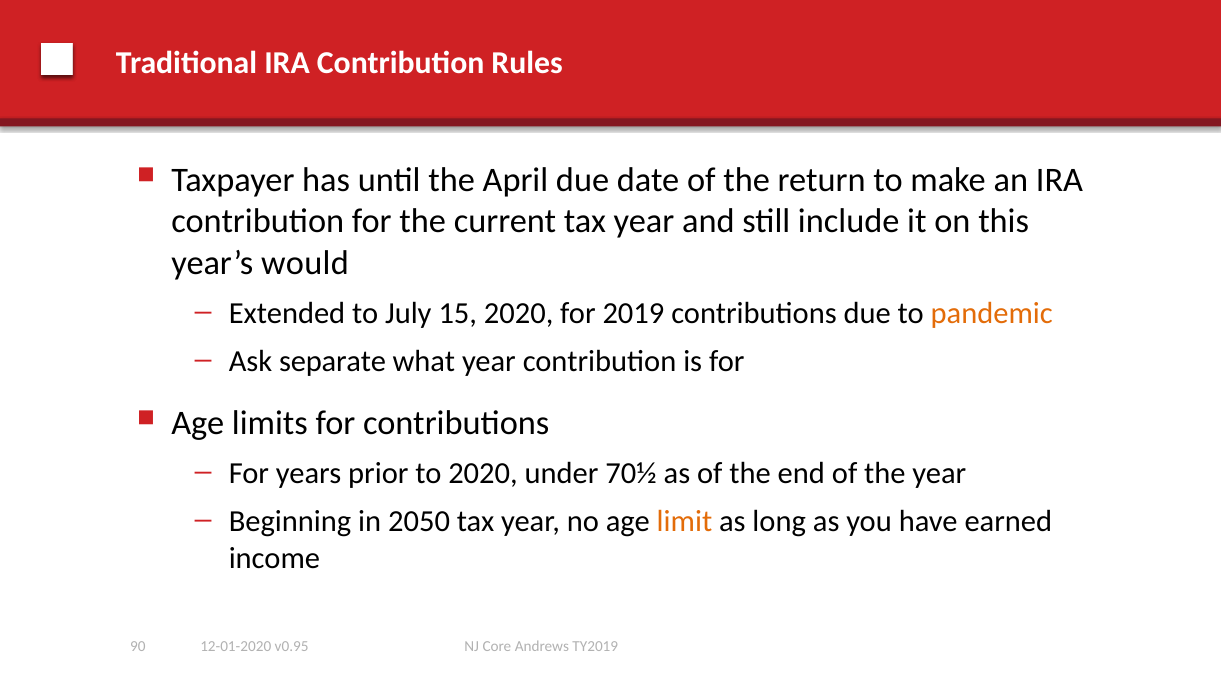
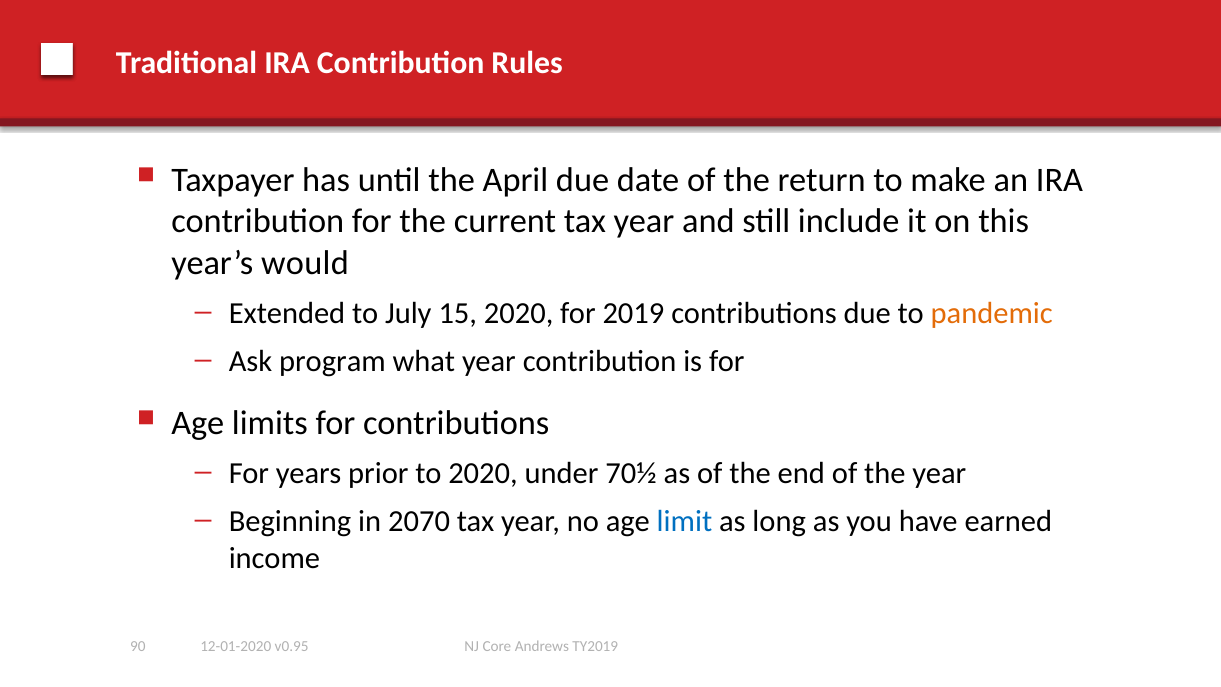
separate: separate -> program
2050: 2050 -> 2070
limit colour: orange -> blue
